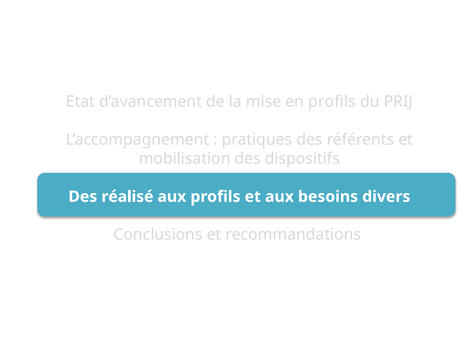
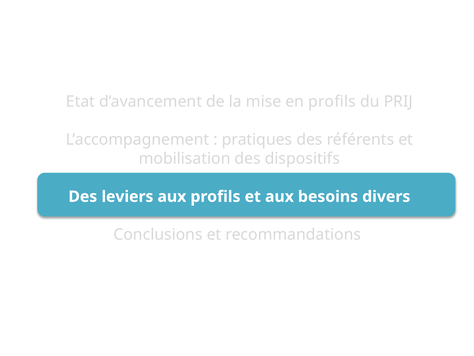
réalisé: réalisé -> leviers
